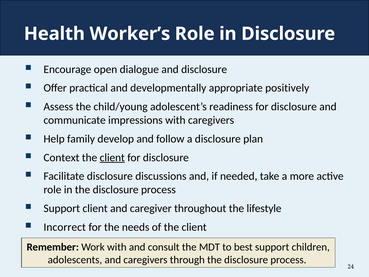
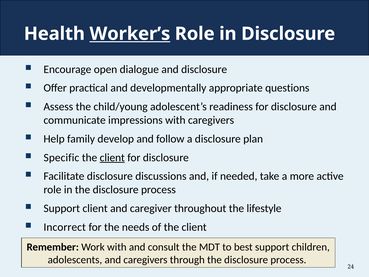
Worker’s underline: none -> present
positively: positively -> questions
Context: Context -> Specific
